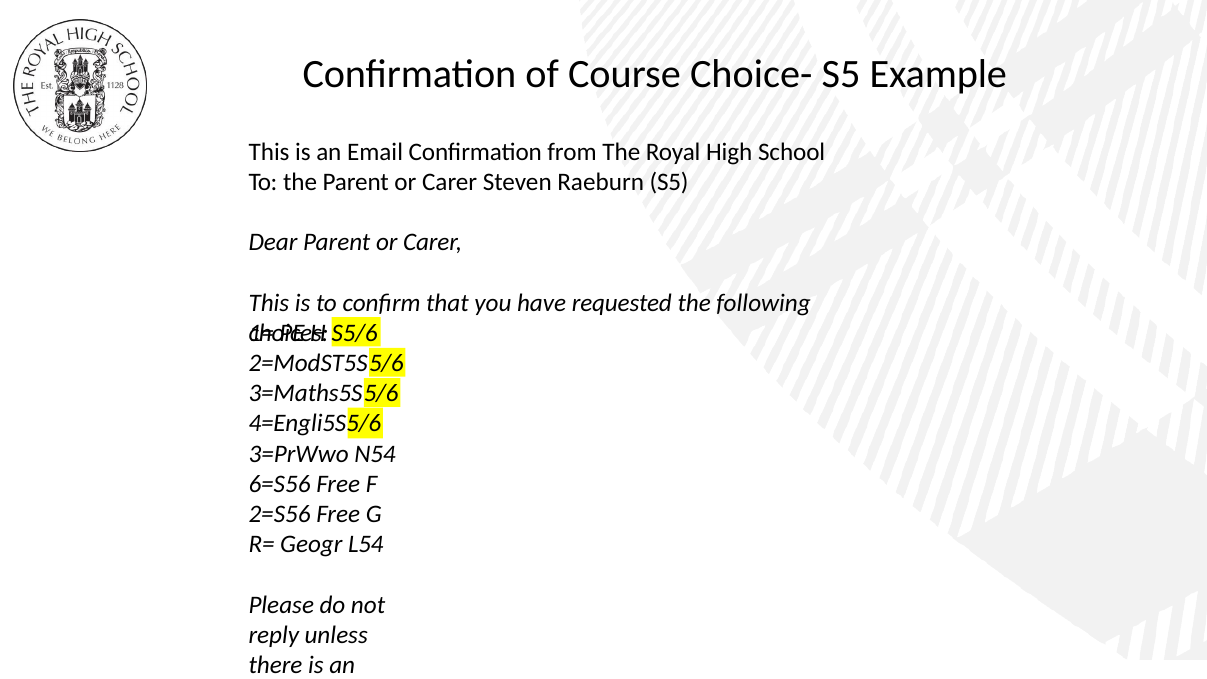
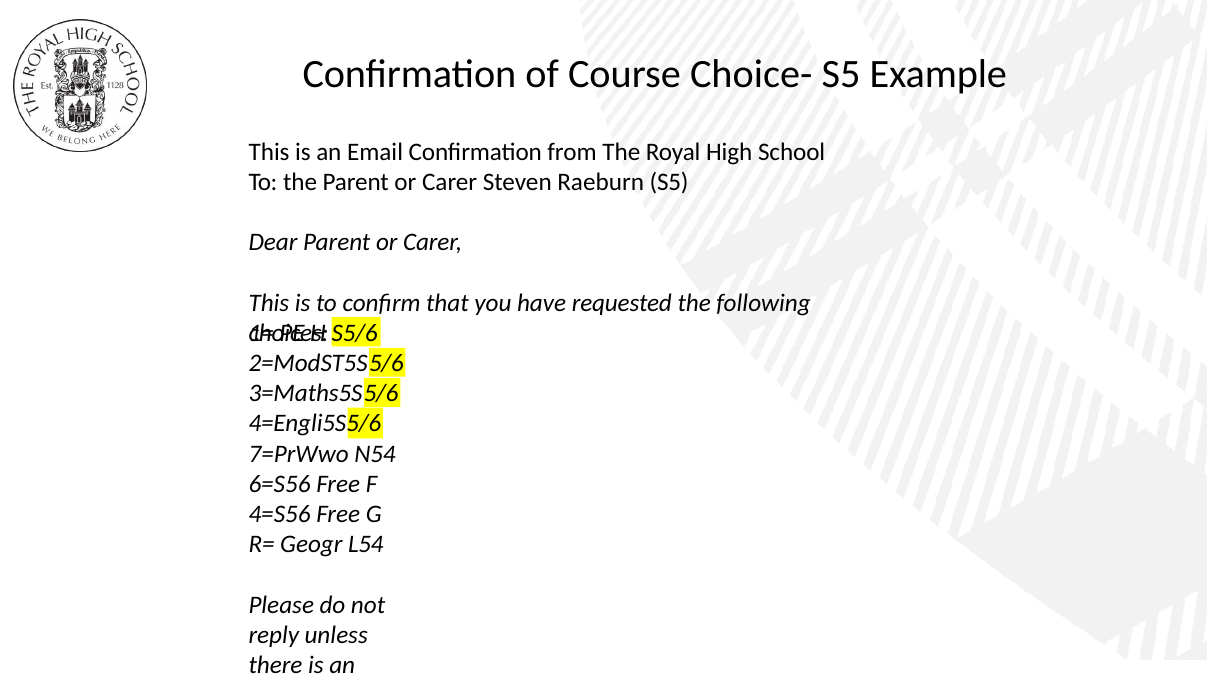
3=PrWwo: 3=PrWwo -> 7=PrWwo
2=S56: 2=S56 -> 4=S56
